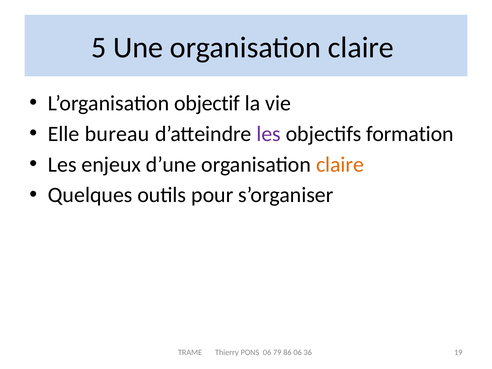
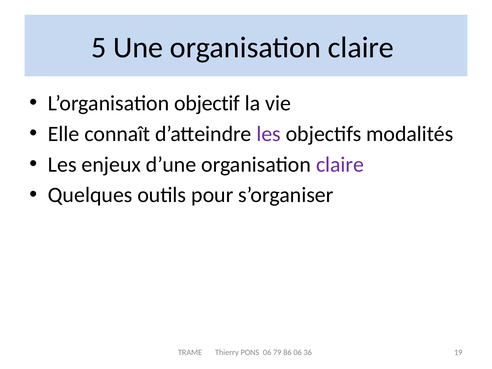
bureau: bureau -> connaît
formation: formation -> modalités
claire at (340, 164) colour: orange -> purple
